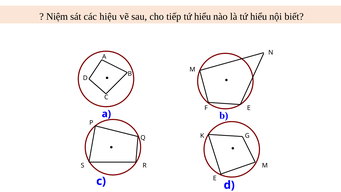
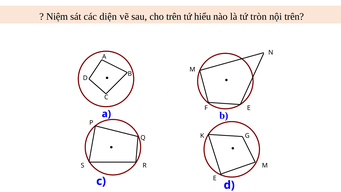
hiệu: hiệu -> diện
cho tiếp: tiếp -> trên
là tứ hiểu: hiểu -> tròn
nội biết: biết -> trên
